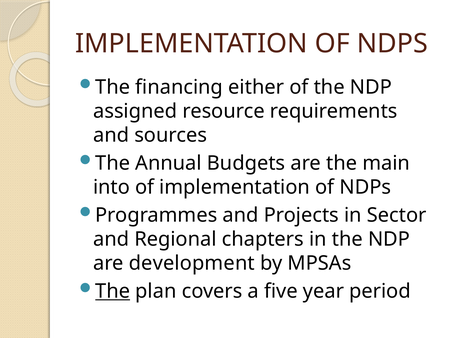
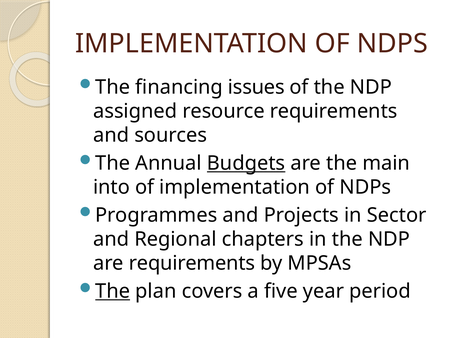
either: either -> issues
Budgets underline: none -> present
are development: development -> requirements
